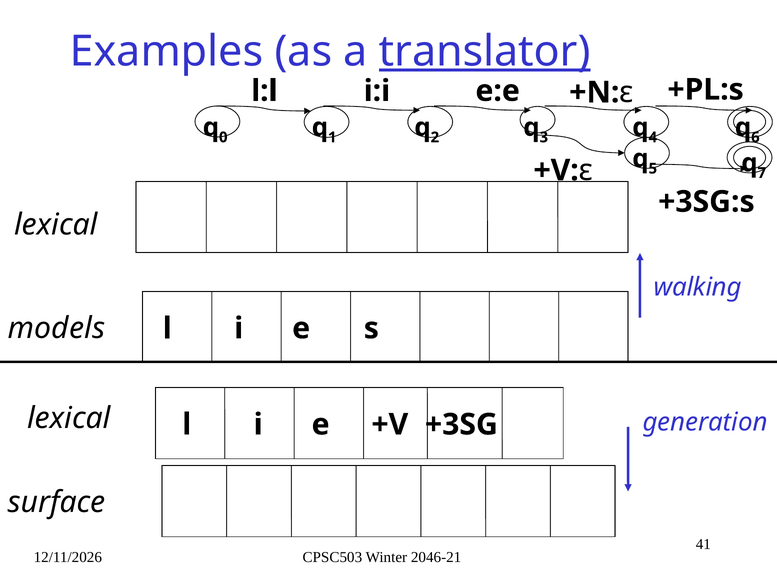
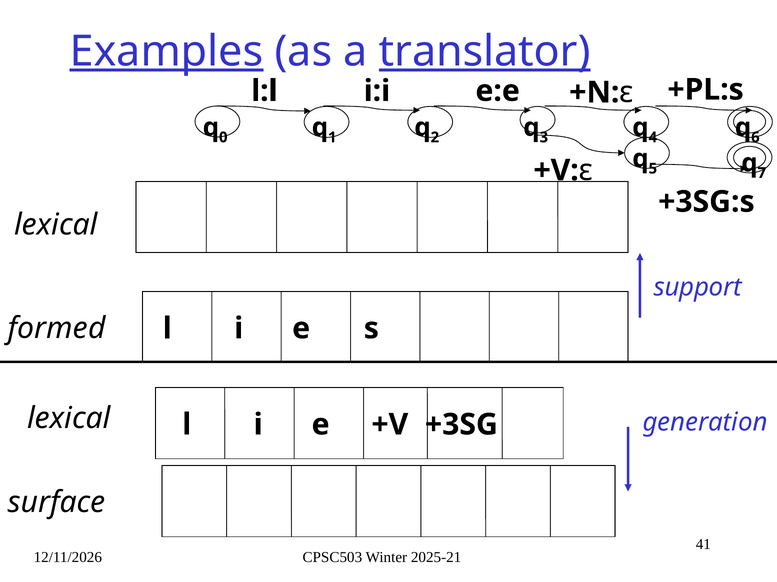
Examples underline: none -> present
walking: walking -> support
models: models -> formed
2046-21: 2046-21 -> 2025-21
